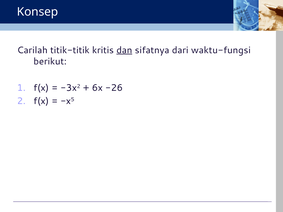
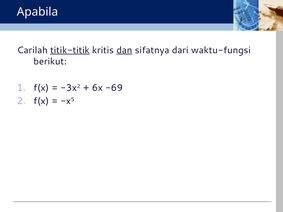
Konsep: Konsep -> Apabila
titik-titik underline: none -> present
-26: -26 -> -69
